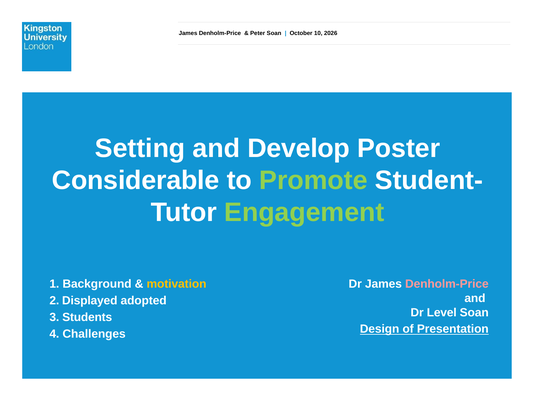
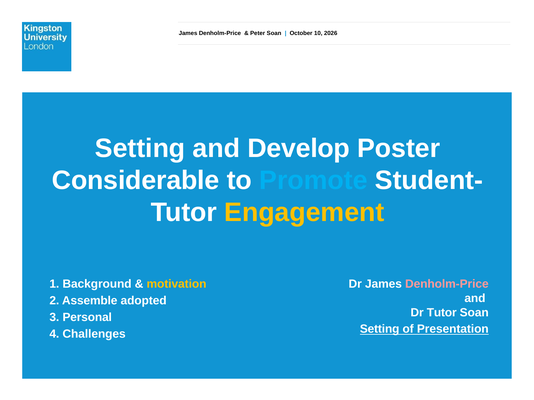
Promote colour: light green -> light blue
Engagement colour: light green -> yellow
Displayed: Displayed -> Assemble
Dr Level: Level -> Tutor
Students: Students -> Personal
Design at (380, 329): Design -> Setting
